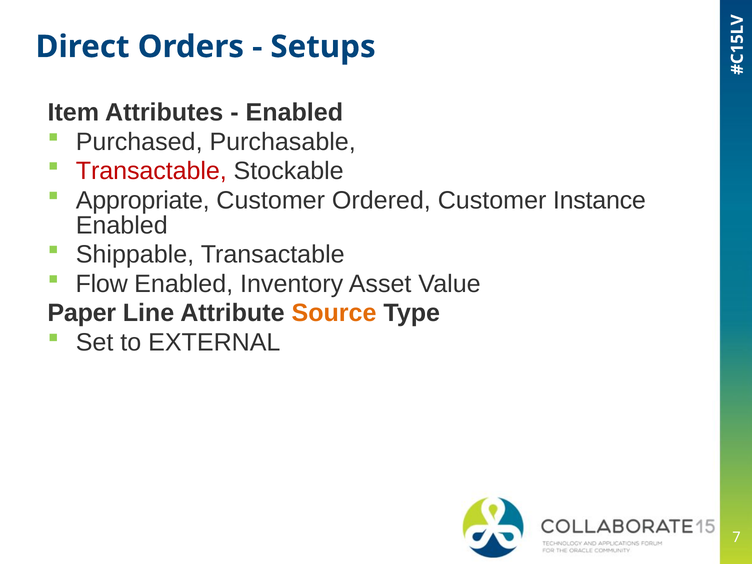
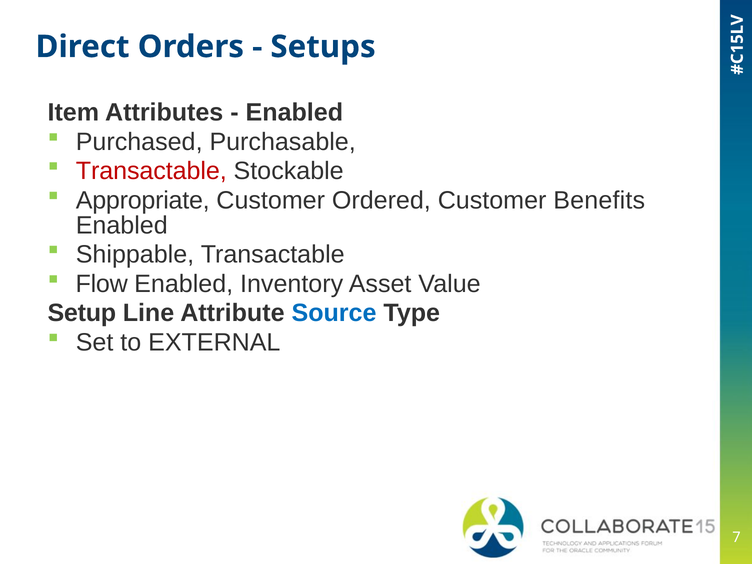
Instance: Instance -> Benefits
Paper: Paper -> Setup
Source colour: orange -> blue
